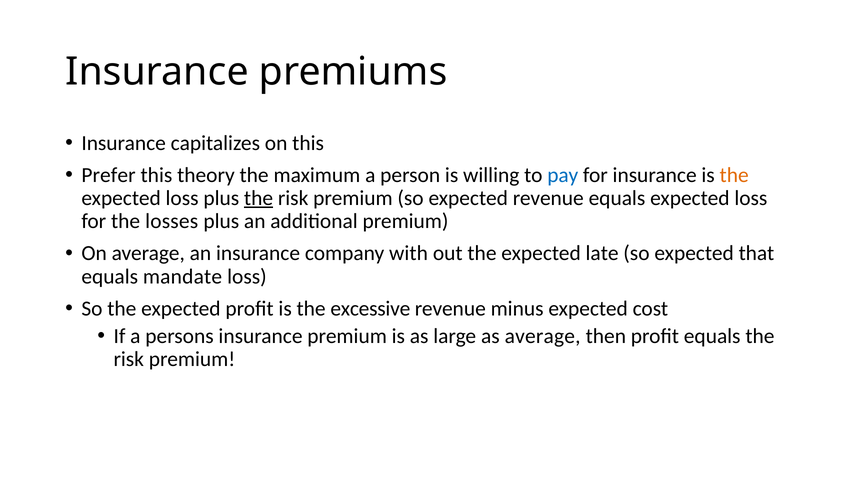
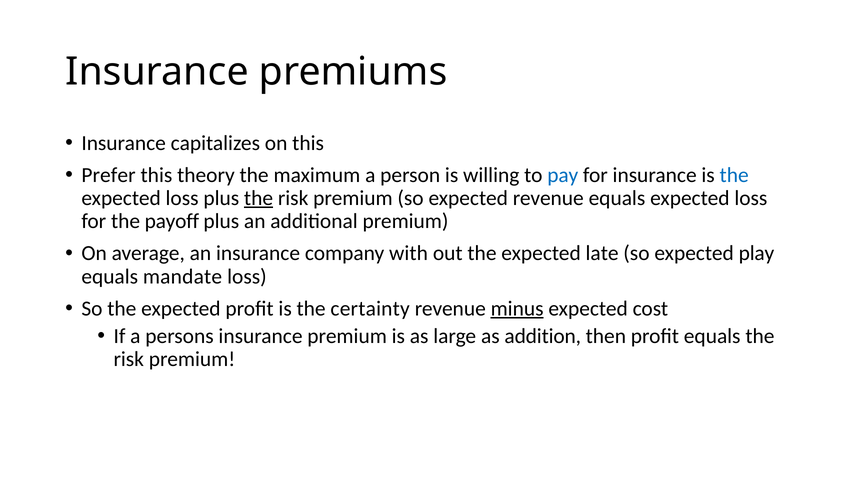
the at (734, 175) colour: orange -> blue
losses: losses -> payoff
that: that -> play
excessive: excessive -> certainty
minus underline: none -> present
as average: average -> addition
